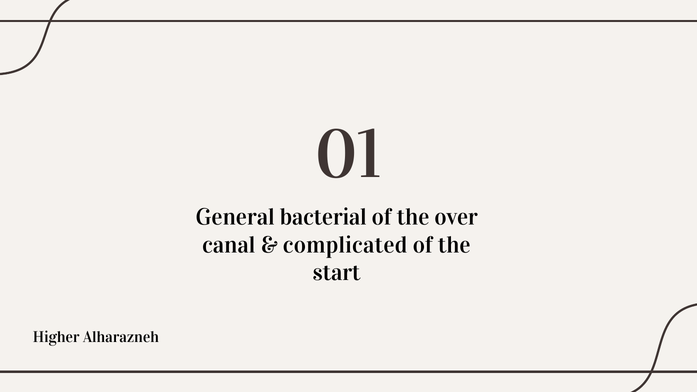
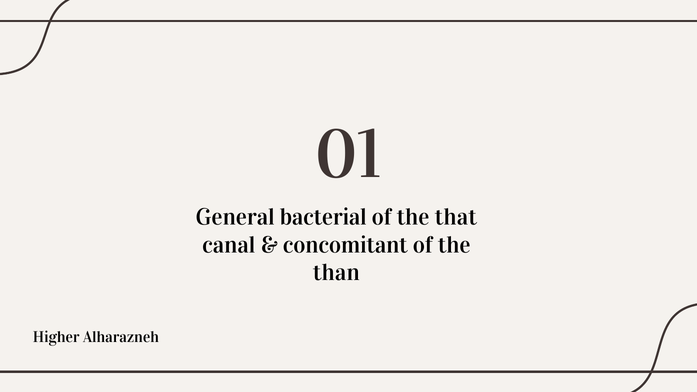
over: over -> that
complicated: complicated -> concomitant
start: start -> than
